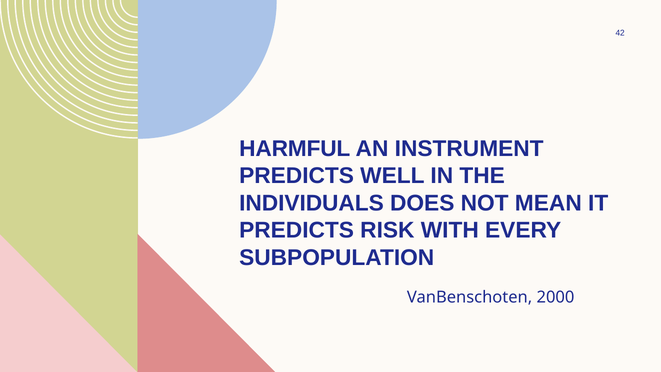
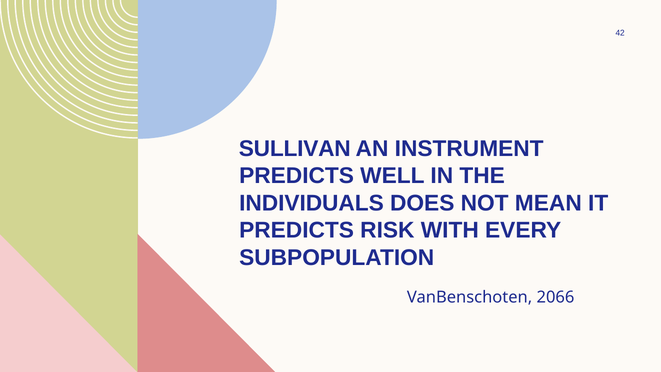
HARMFUL: HARMFUL -> SULLIVAN
2000: 2000 -> 2066
